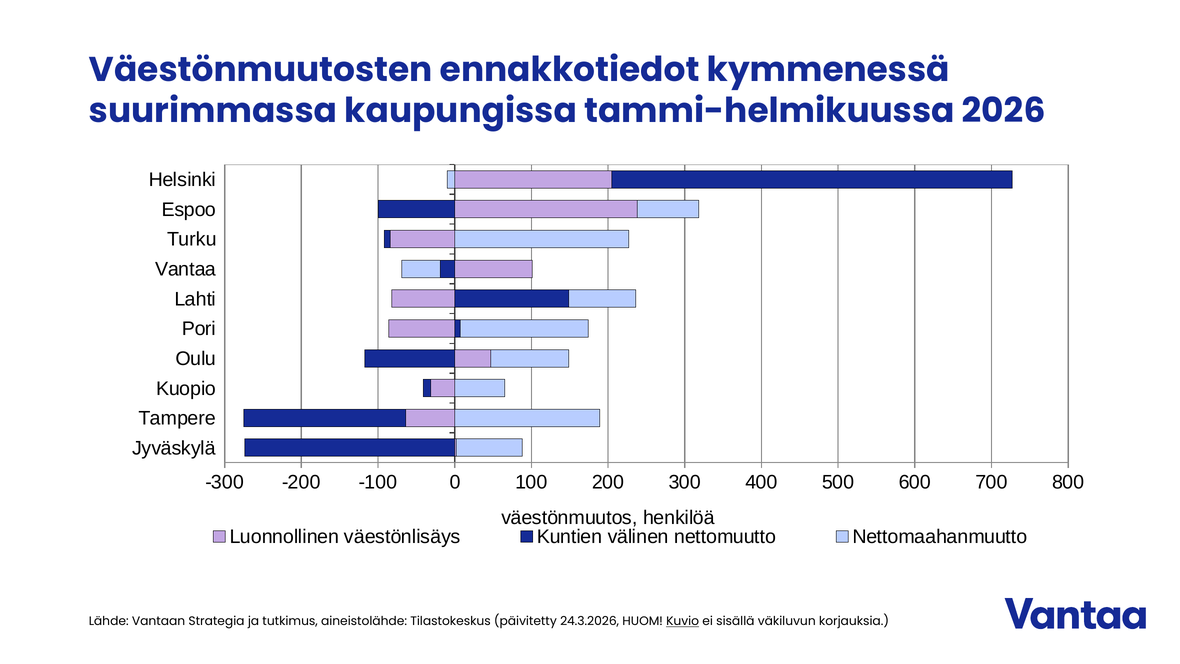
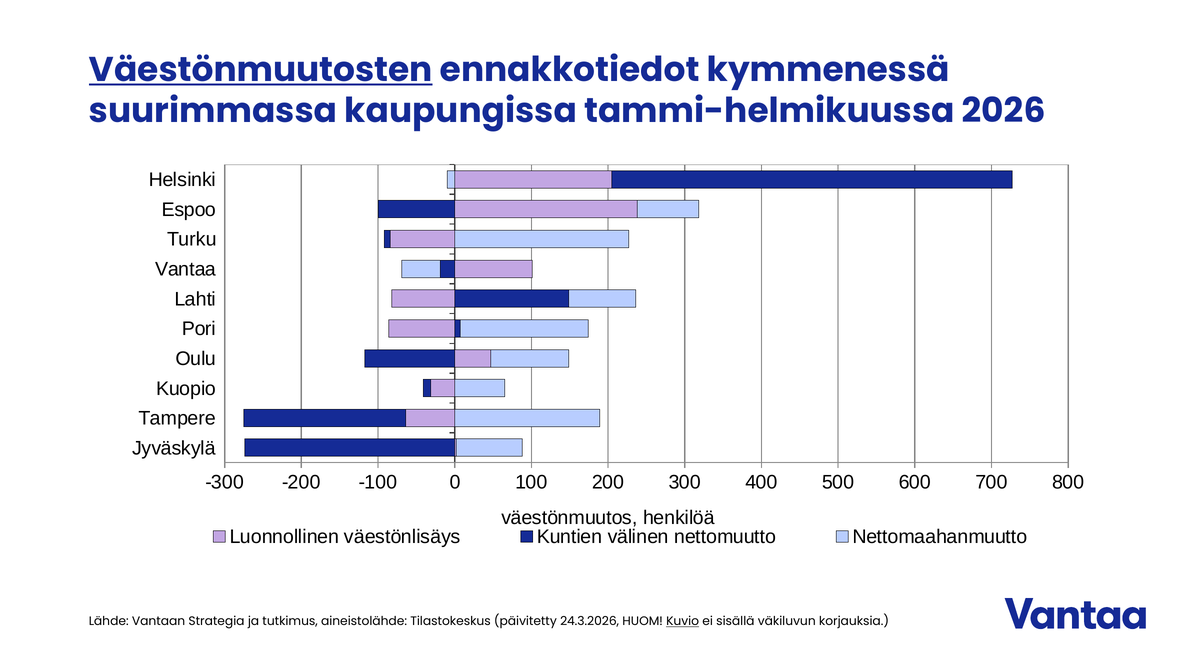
Väestönmuutosten underline: none -> present
